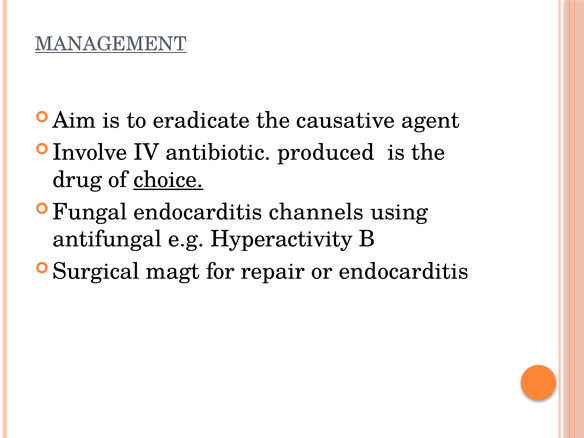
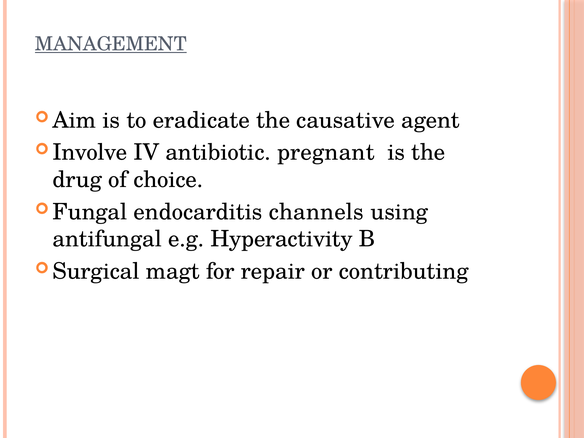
produced: produced -> pregnant
choice underline: present -> none
or endocarditis: endocarditis -> contributing
